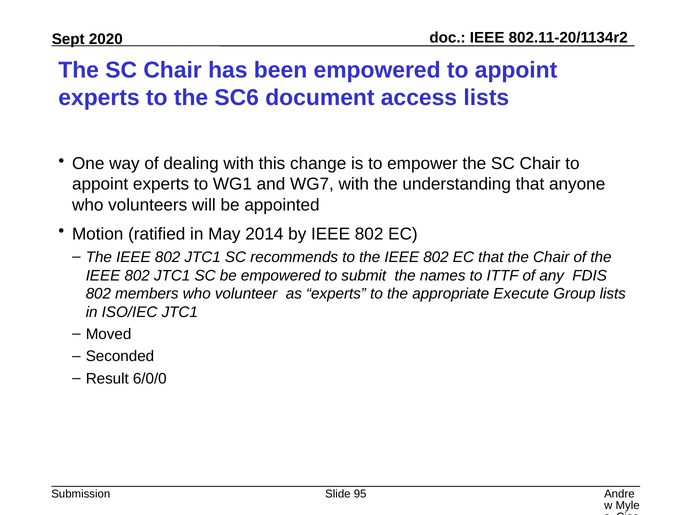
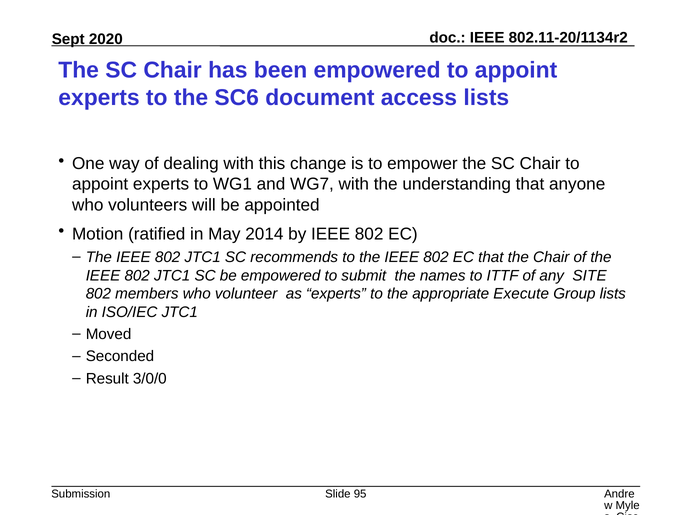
FDIS: FDIS -> SITE
6/0/0: 6/0/0 -> 3/0/0
